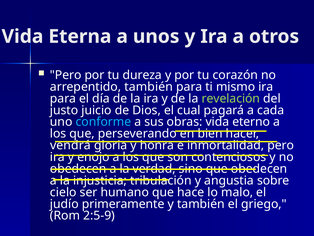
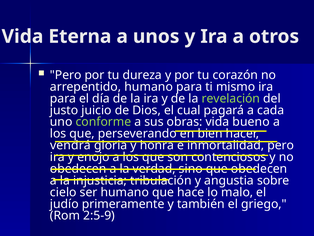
arrepentido también: también -> humano
conforme colour: light blue -> light green
eterno: eterno -> bueno
